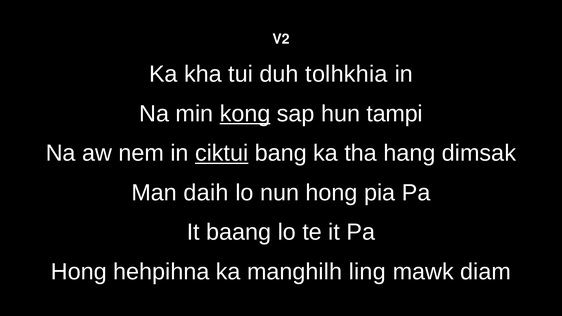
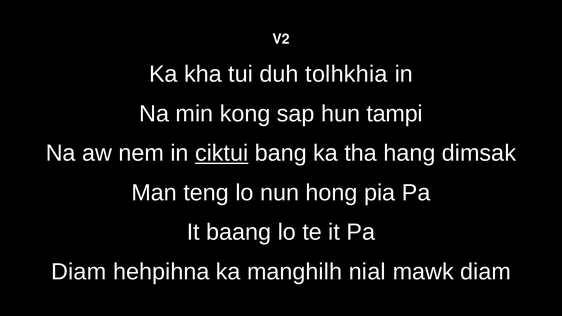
kong underline: present -> none
daih: daih -> teng
Hong at (79, 272): Hong -> Diam
ling: ling -> nial
